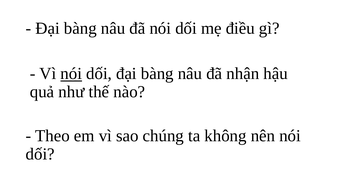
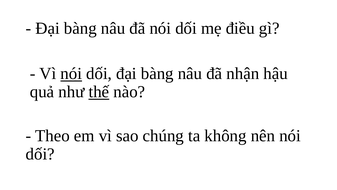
thế underline: none -> present
